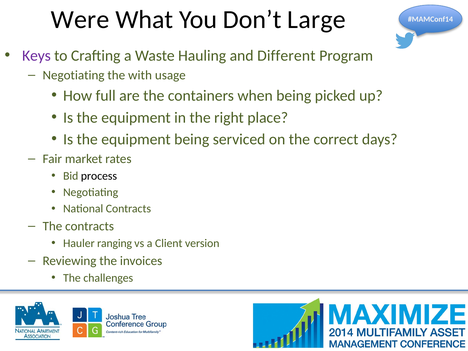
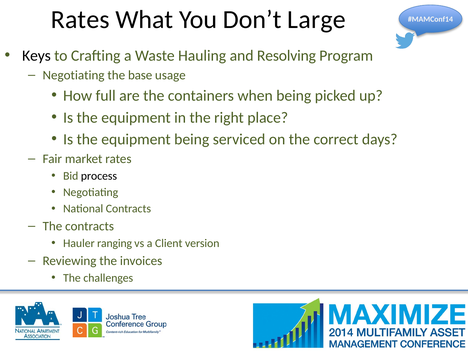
Hide Were: Were -> Rates
Keys colour: purple -> black
Different: Different -> Resolving
with: with -> base
